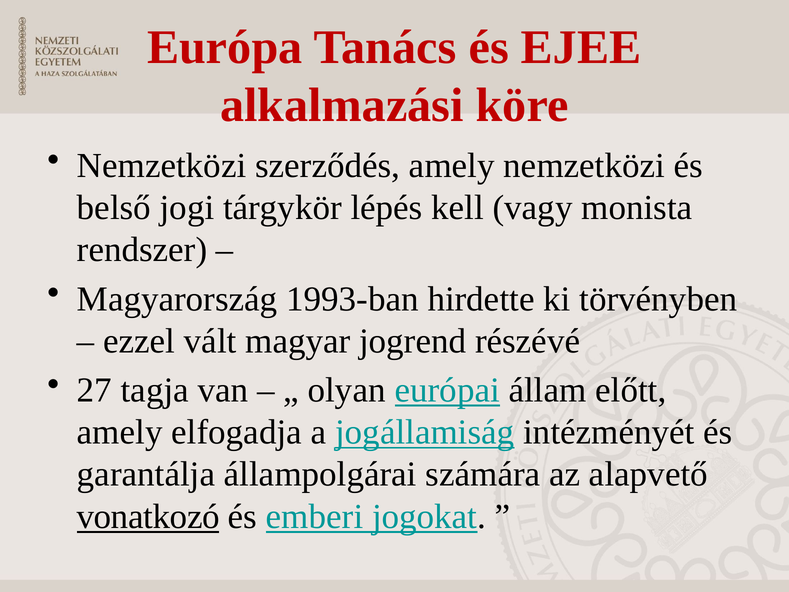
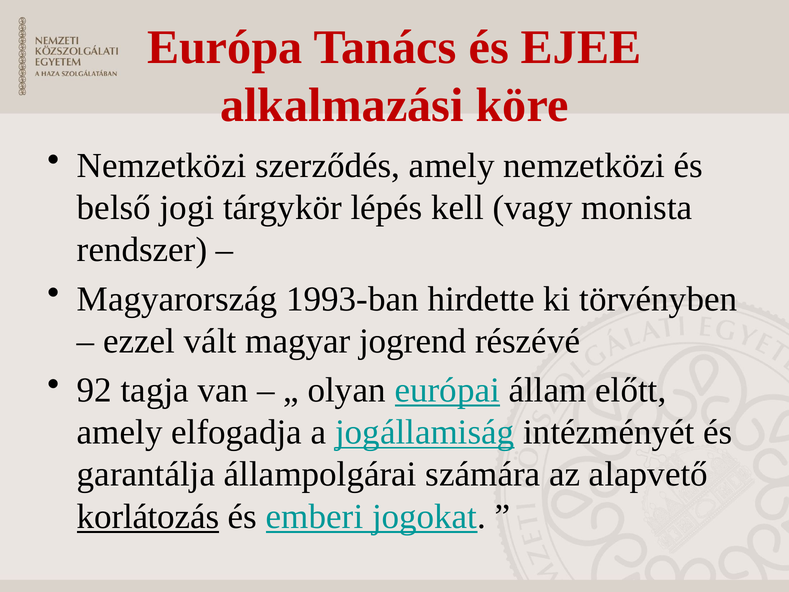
27: 27 -> 92
vonatkozó: vonatkozó -> korlátozás
